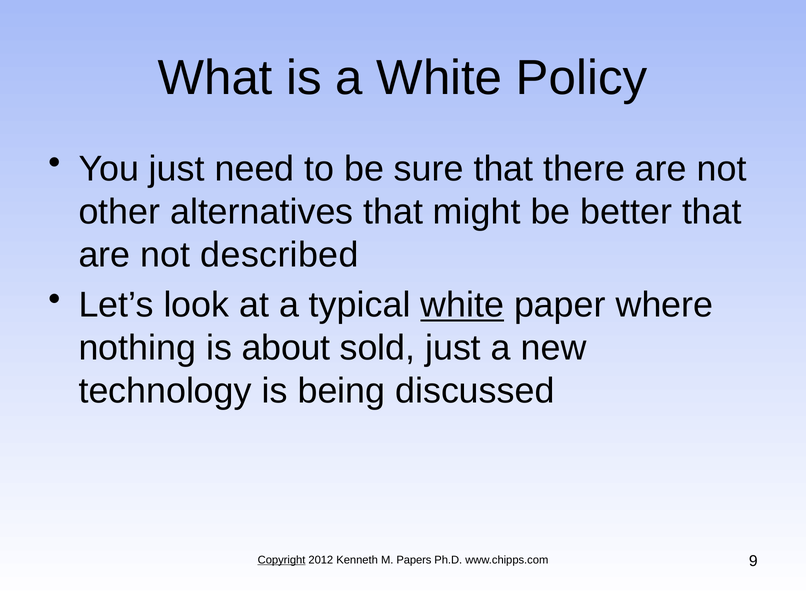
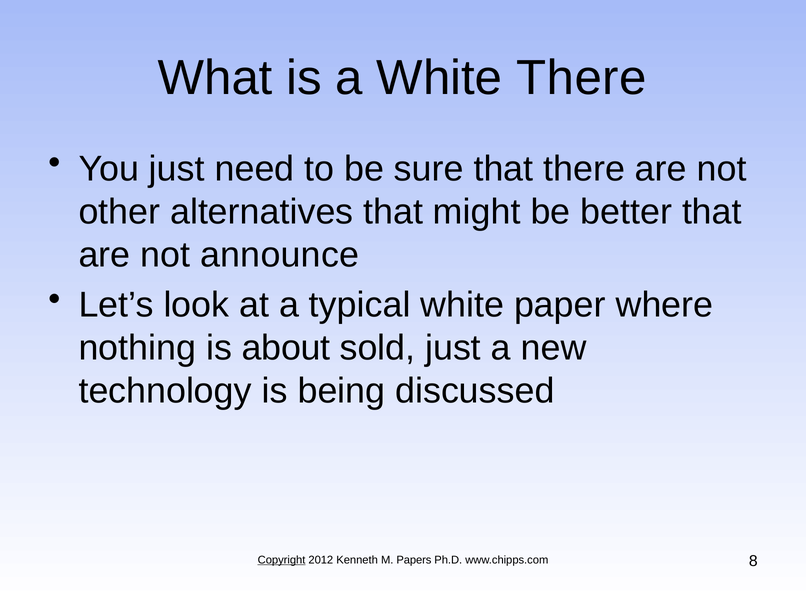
White Policy: Policy -> There
described: described -> announce
white at (462, 305) underline: present -> none
9: 9 -> 8
